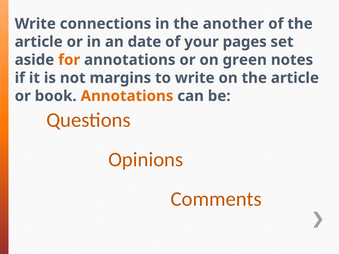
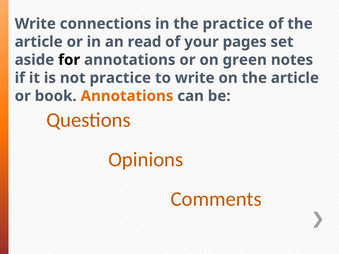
the another: another -> practice
date: date -> read
for colour: orange -> black
not margins: margins -> practice
